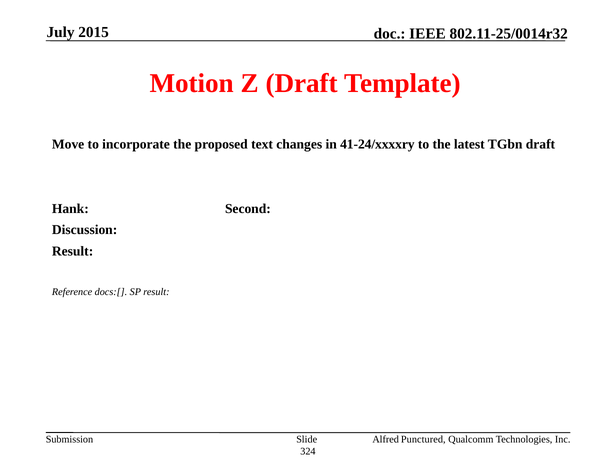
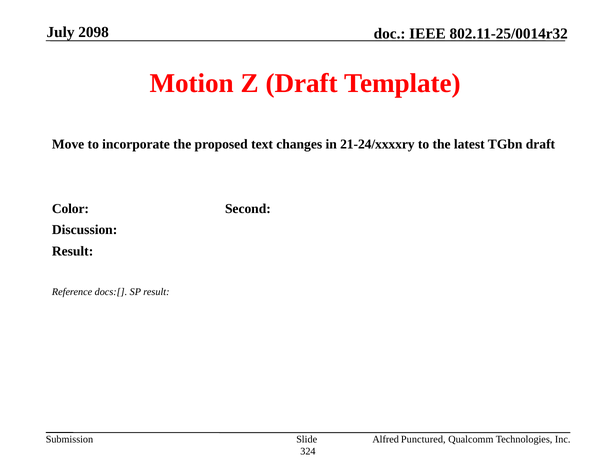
2015: 2015 -> 2098
41-24/xxxxry: 41-24/xxxxry -> 21-24/xxxxry
Hank: Hank -> Color
